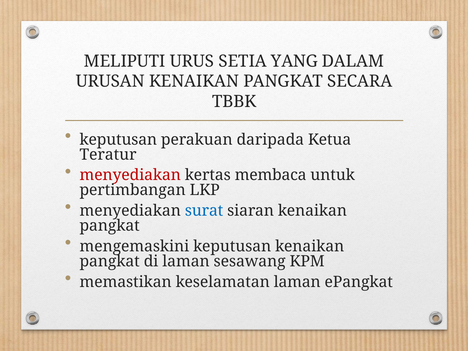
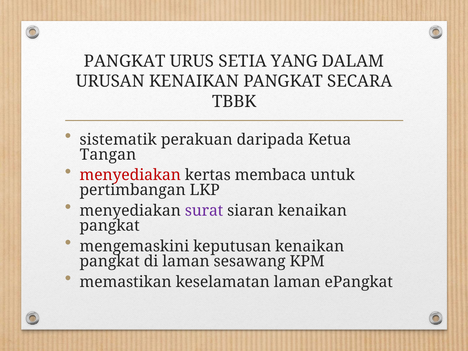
MELIPUTI at (125, 61): MELIPUTI -> PANGKAT
keputusan at (118, 140): keputusan -> sistematik
Teratur: Teratur -> Tangan
surat colour: blue -> purple
